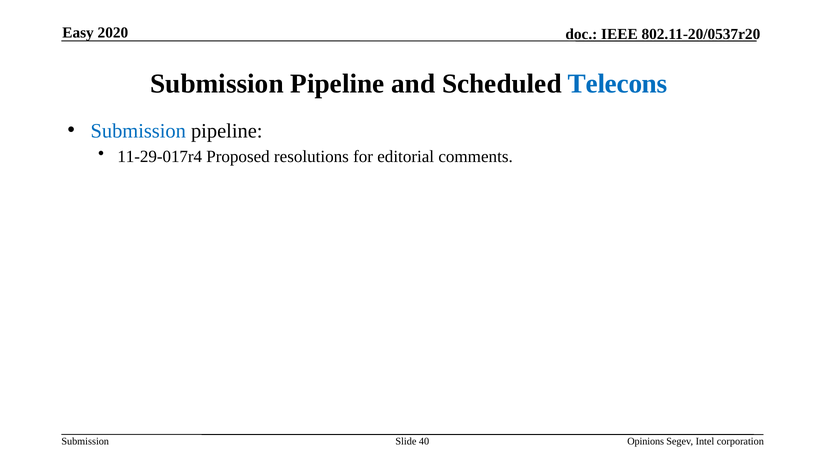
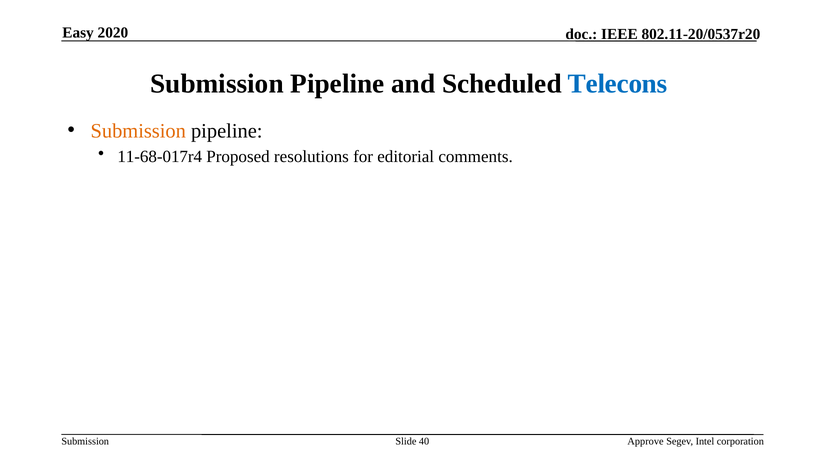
Submission at (138, 131) colour: blue -> orange
11-29-017r4: 11-29-017r4 -> 11-68-017r4
Opinions: Opinions -> Approve
